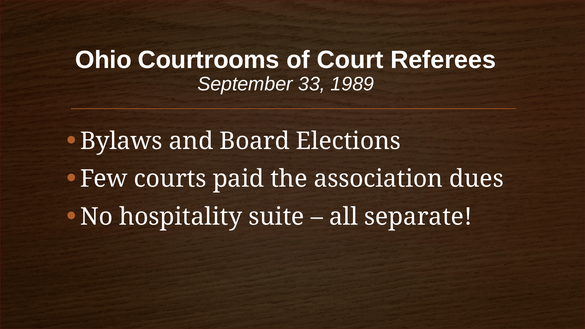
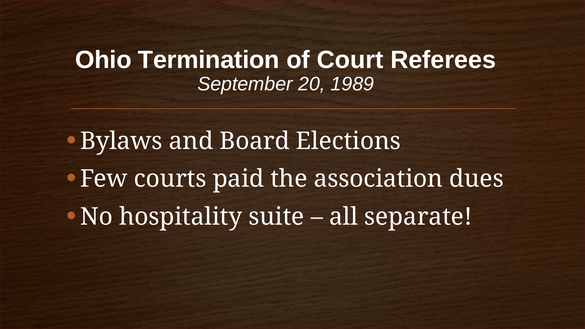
Courtrooms: Courtrooms -> Termination
33: 33 -> 20
